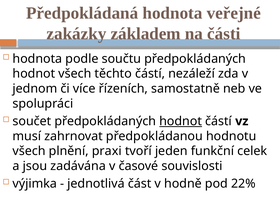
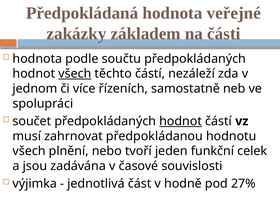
všech at (75, 74) underline: none -> present
praxi: praxi -> nebo
22%: 22% -> 27%
